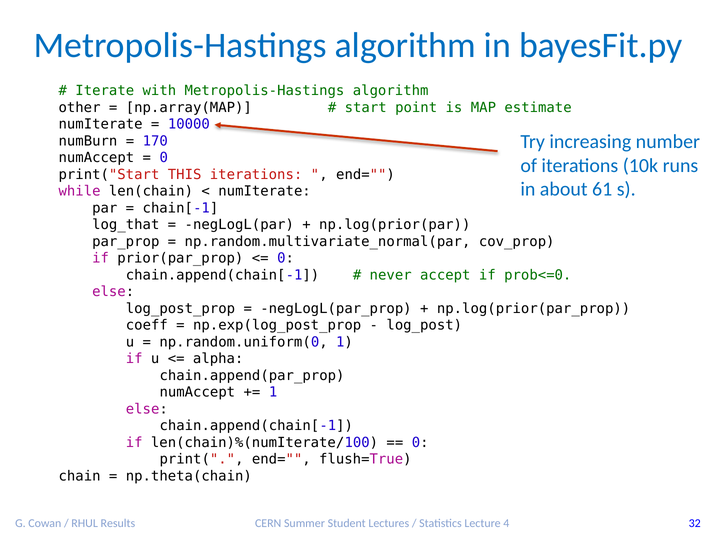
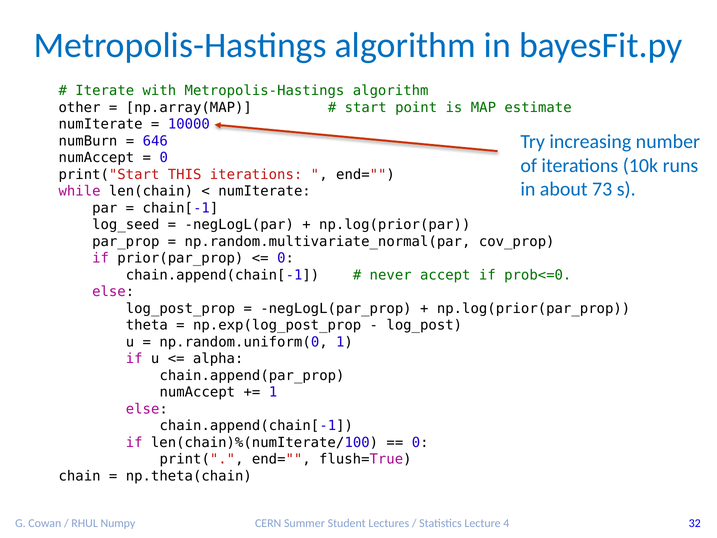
170: 170 -> 646
61: 61 -> 73
log_that: log_that -> log_seed
coeff: coeff -> theta
Results: Results -> Numpy
